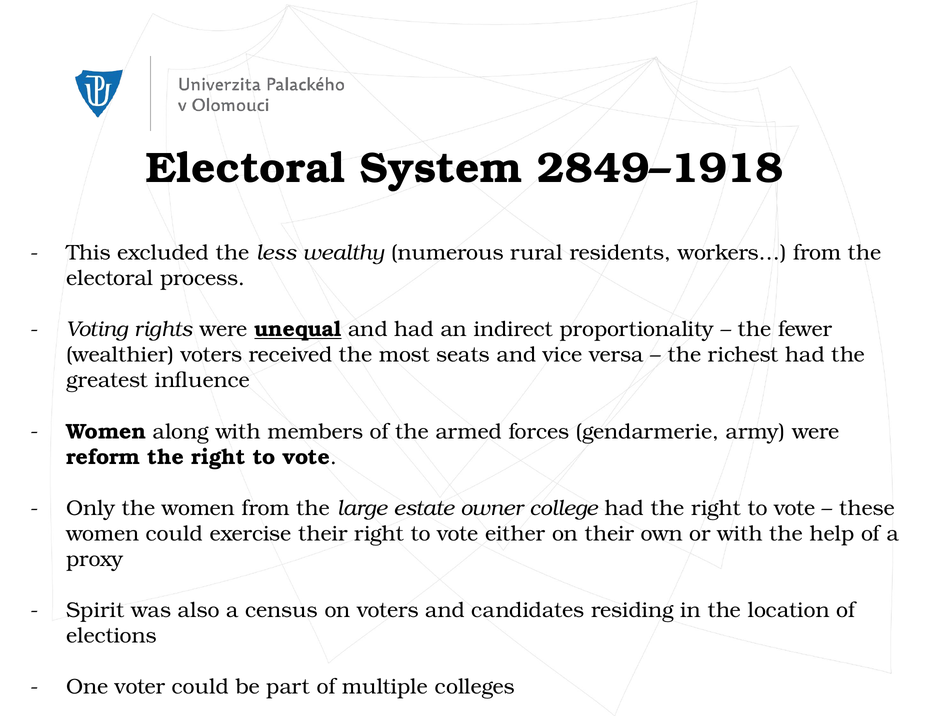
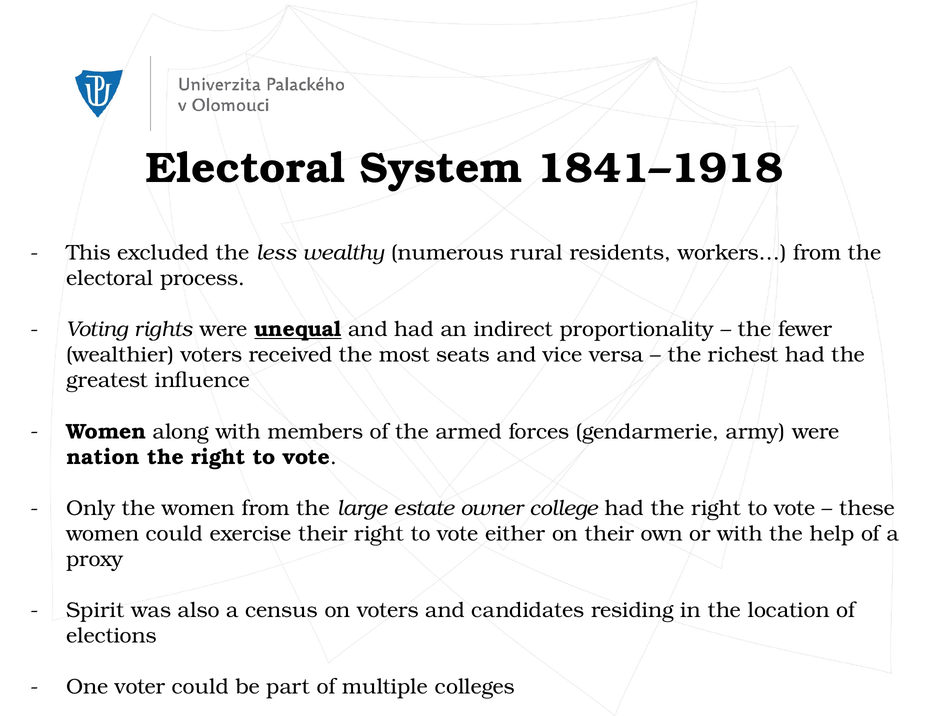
2849–1918: 2849–1918 -> 1841–1918
reform: reform -> nation
